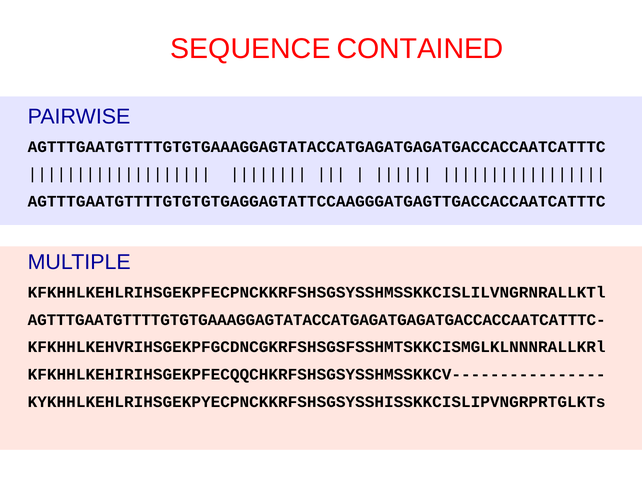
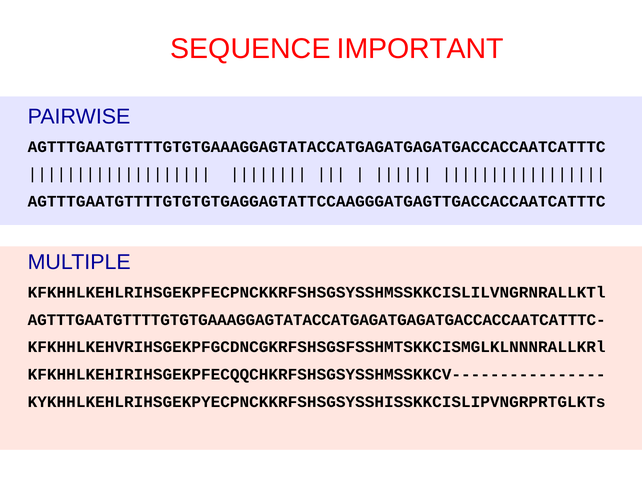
CONTAINED: CONTAINED -> IMPORTANT
